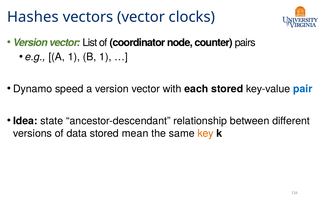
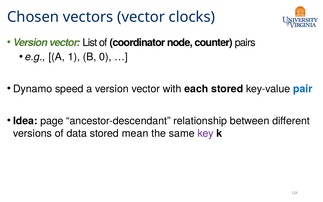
Hashes: Hashes -> Chosen
B 1: 1 -> 0
state: state -> page
key colour: orange -> purple
